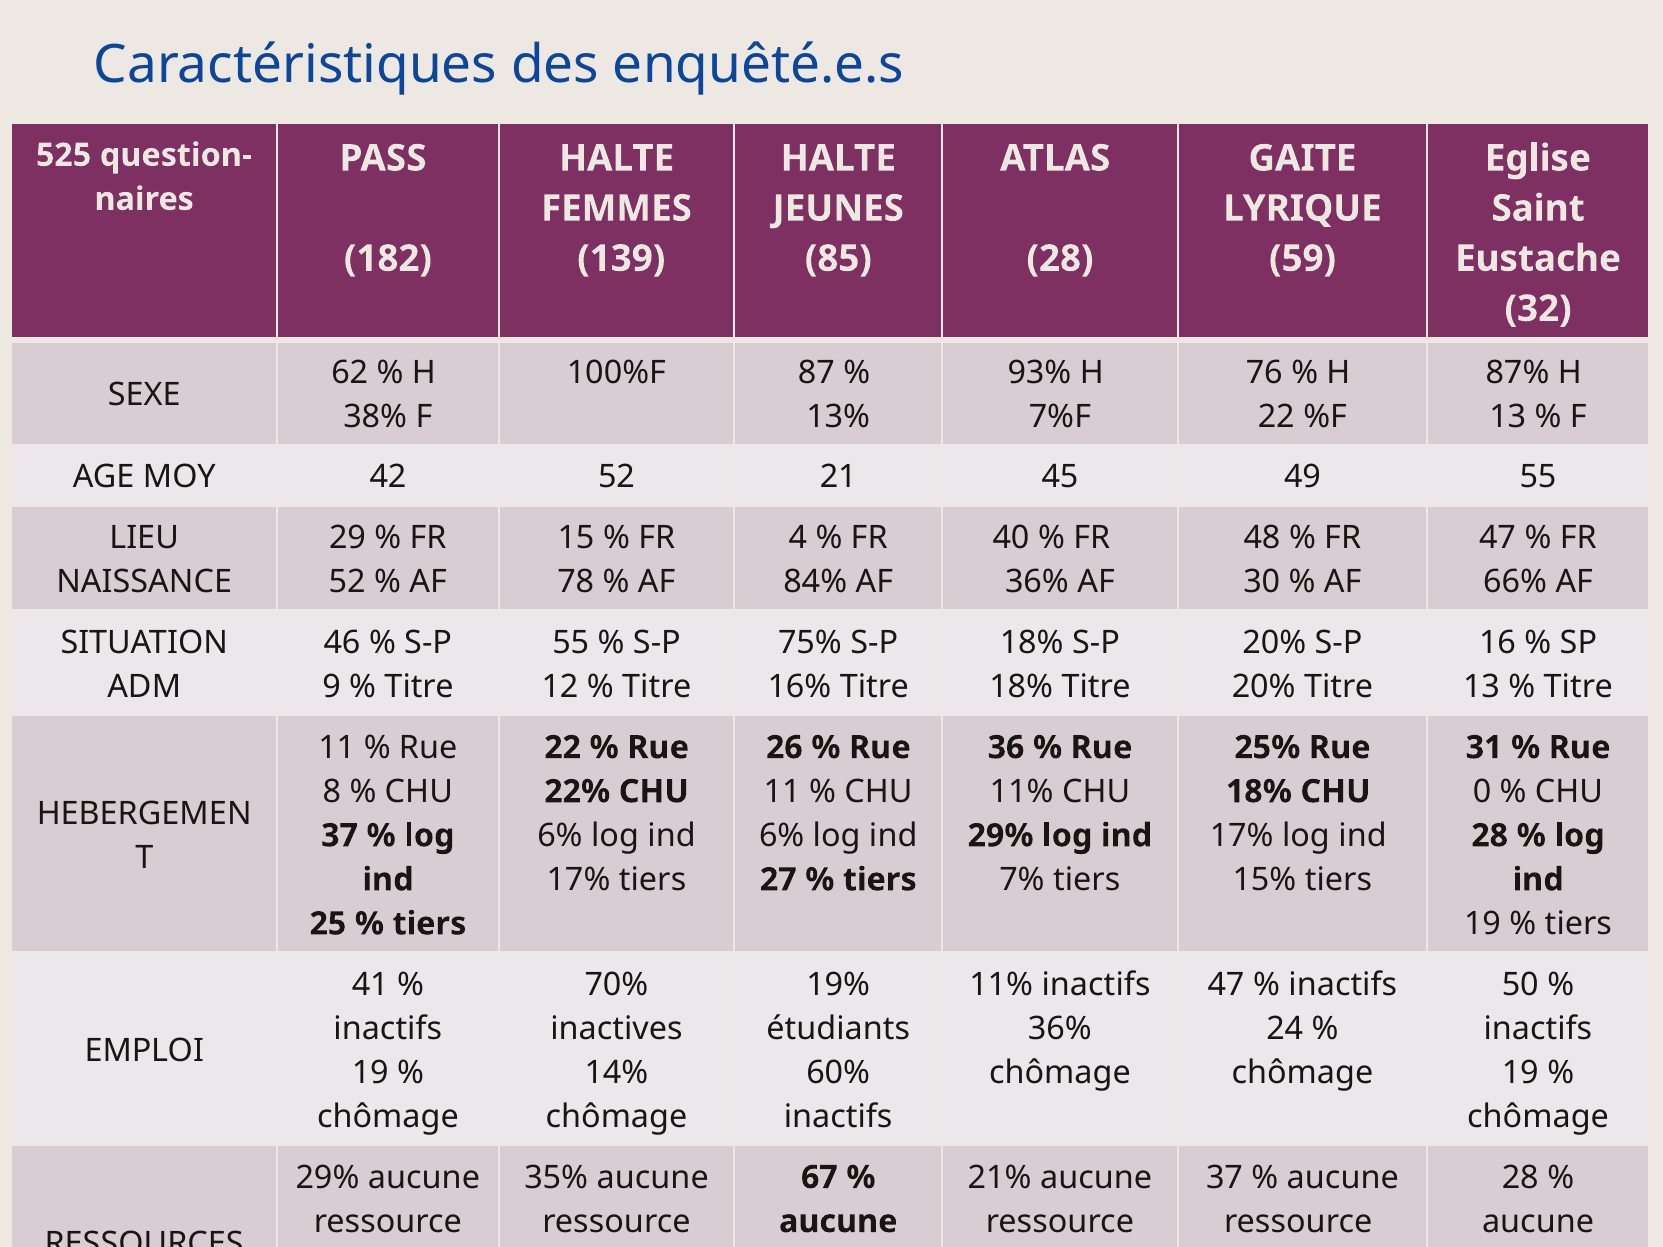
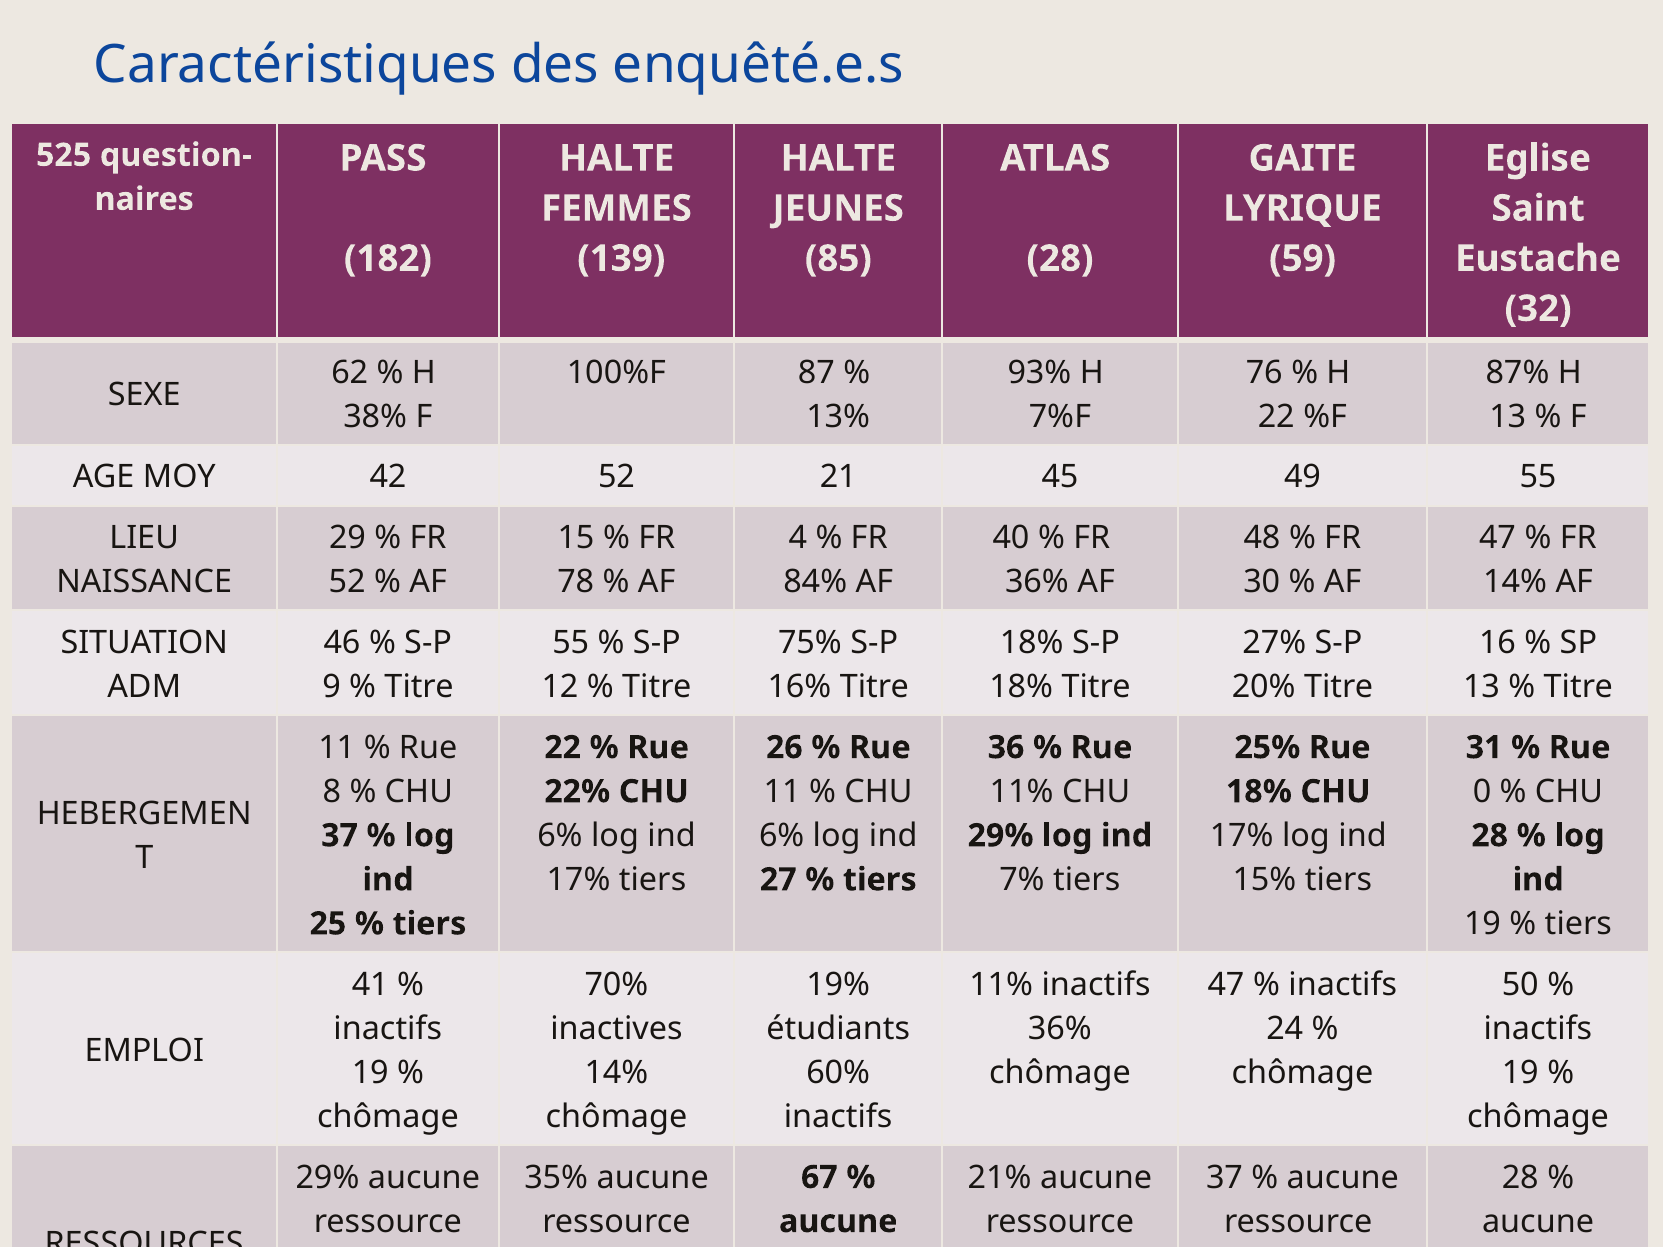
66% at (1515, 582): 66% -> 14%
20% at (1274, 643): 20% -> 27%
